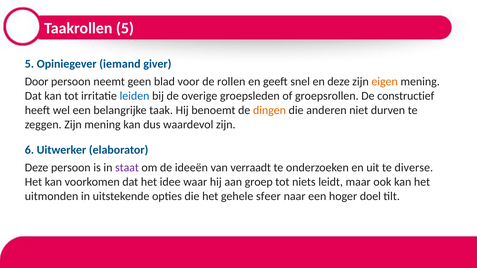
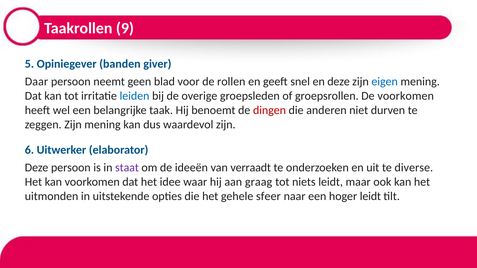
Taakrollen 5: 5 -> 9
iemand: iemand -> banden
Door: Door -> Daar
eigen colour: orange -> blue
De constructief: constructief -> voorkomen
dingen colour: orange -> red
groep: groep -> graag
hoger doel: doel -> leidt
